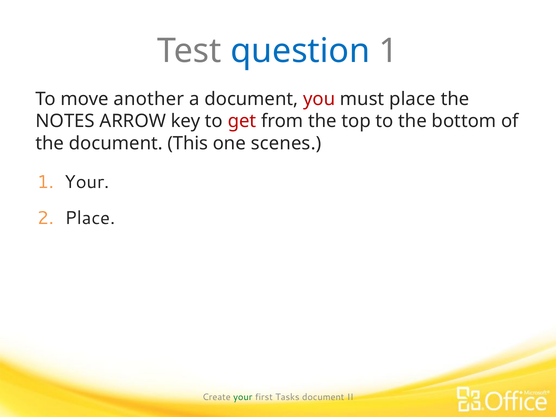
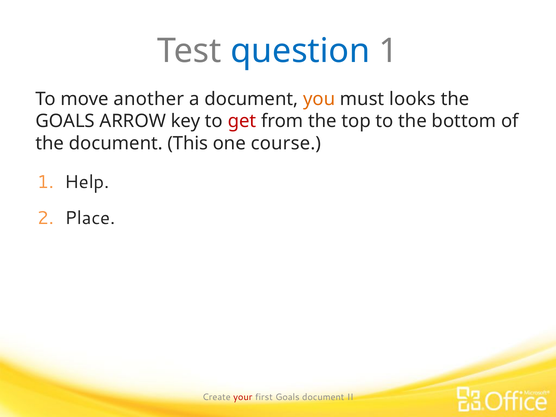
you colour: red -> orange
must place: place -> looks
NOTES at (65, 121): NOTES -> GOALS
scenes: scenes -> course
1 Your: Your -> Help
your at (243, 397) colour: green -> red
first Tasks: Tasks -> Goals
